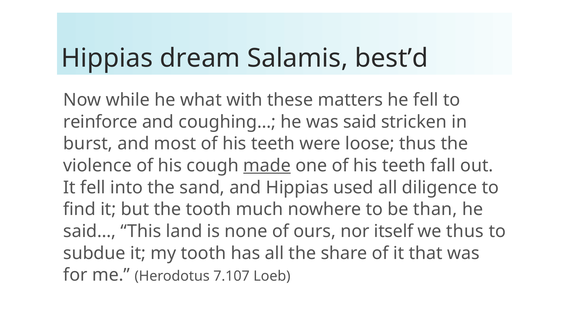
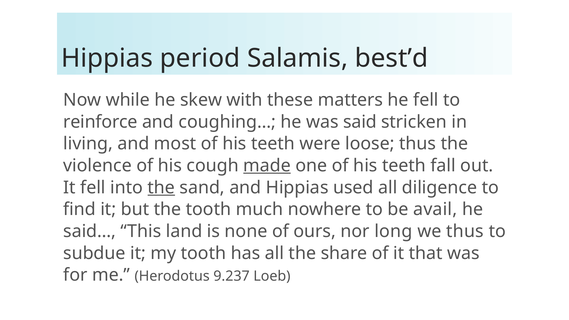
dream: dream -> period
what: what -> skew
burst: burst -> living
the at (161, 188) underline: none -> present
than: than -> avail
itself: itself -> long
7.107: 7.107 -> 9.237
